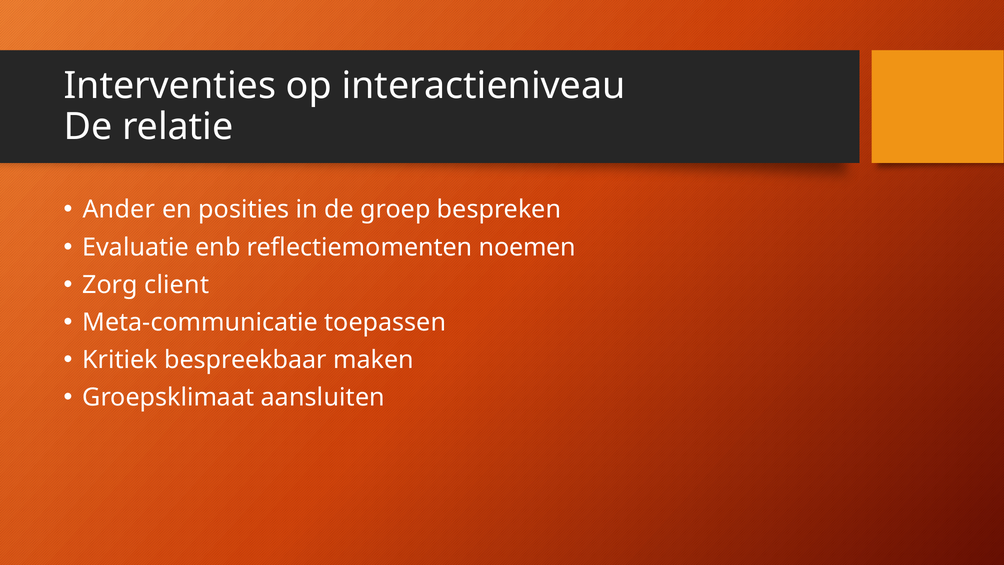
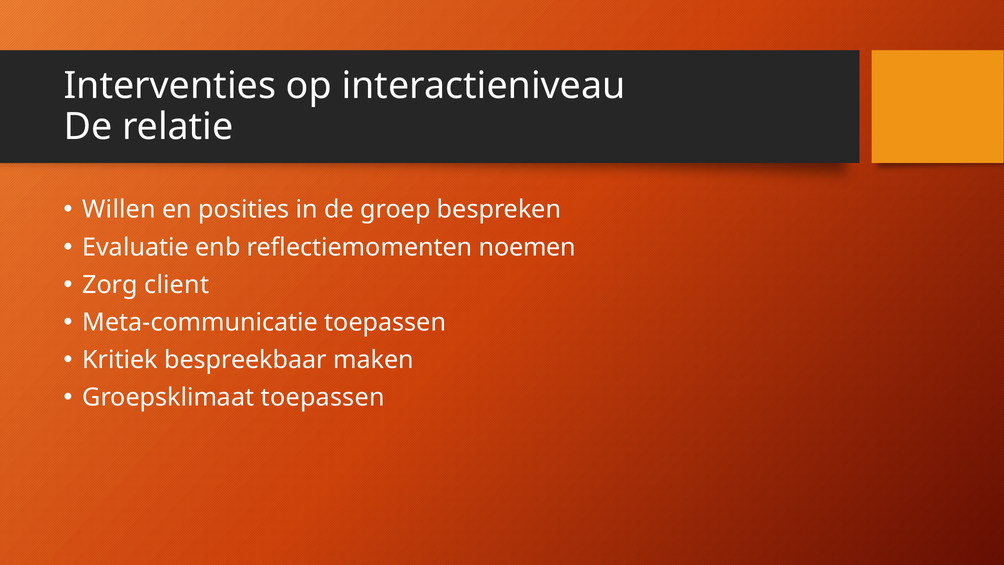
Ander: Ander -> Willen
Groepsklimaat aansluiten: aansluiten -> toepassen
